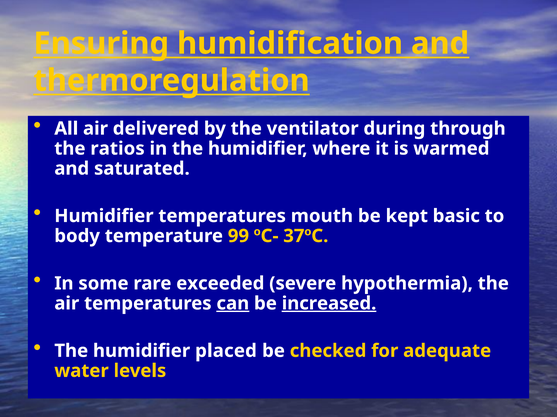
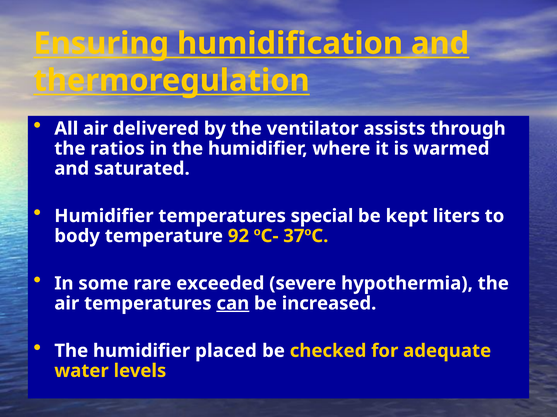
during: during -> assists
mouth: mouth -> special
basic: basic -> liters
99: 99 -> 92
increased underline: present -> none
